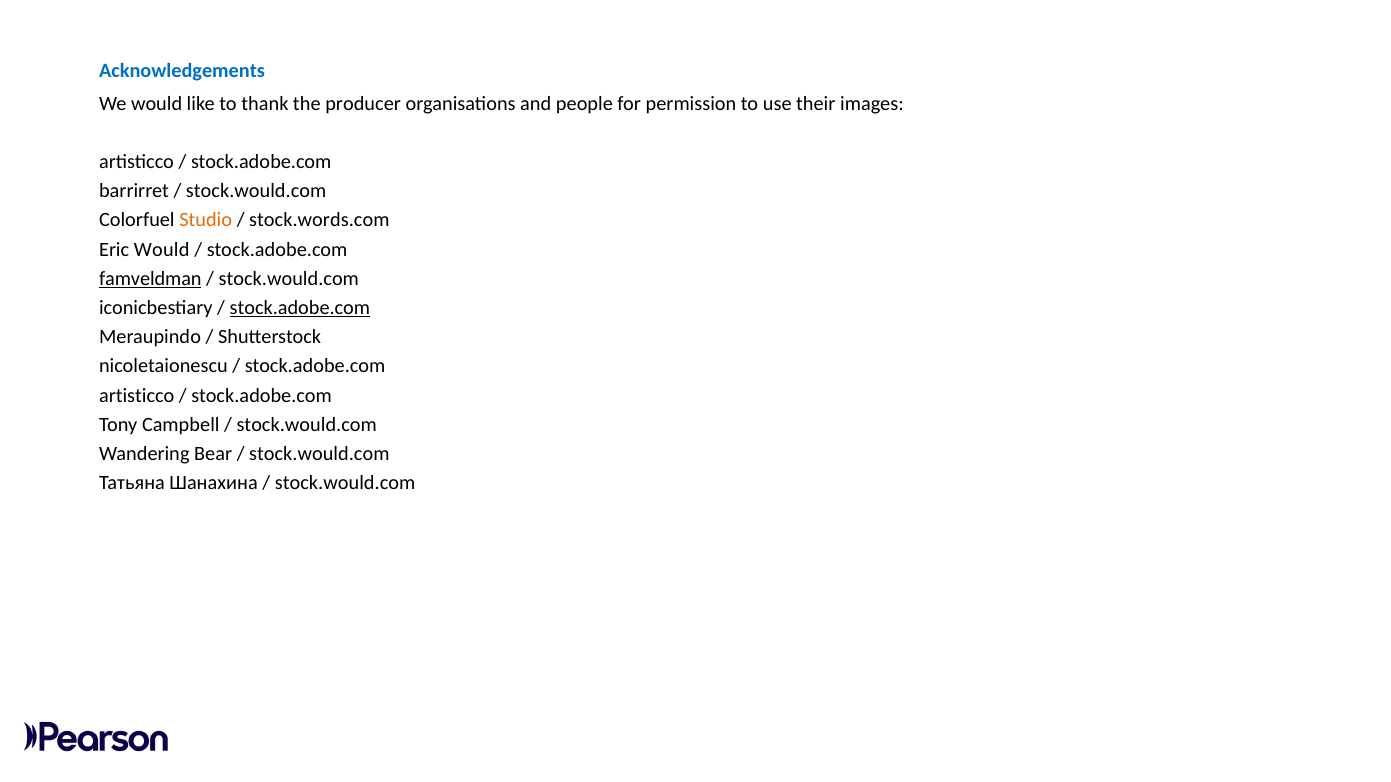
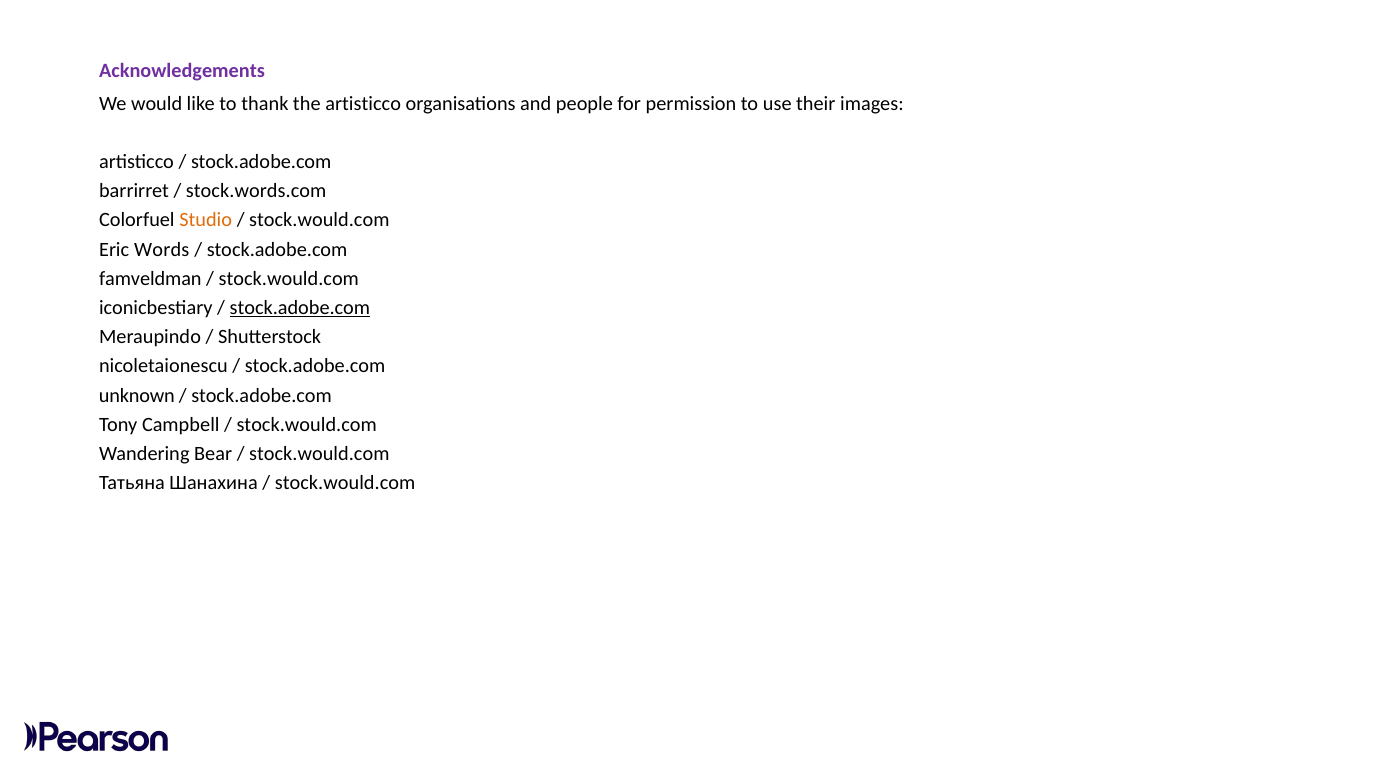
Acknowledgements colour: blue -> purple
the producer: producer -> artisticco
stock.would.com at (256, 191): stock.would.com -> stock.words.com
stock.words.com at (319, 220): stock.words.com -> stock.would.com
Eric Would: Would -> Words
famveldman underline: present -> none
artisticco at (137, 396): artisticco -> unknown
